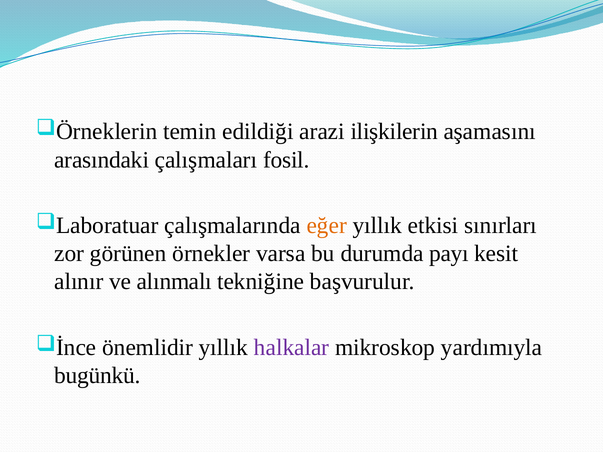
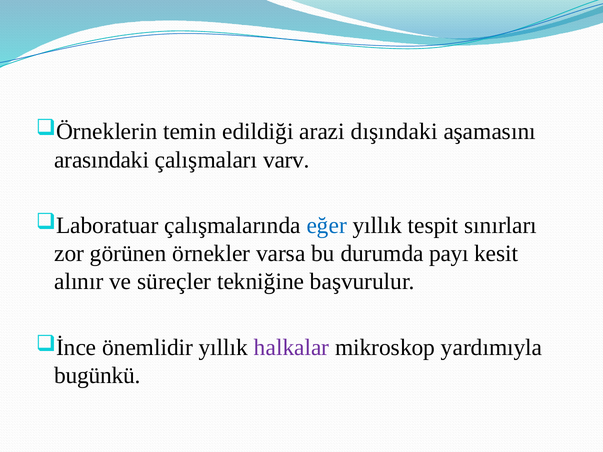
ilişkilerin: ilişkilerin -> dışındaki
fosil: fosil -> varv
eğer colour: orange -> blue
etkisi: etkisi -> tespit
alınmalı: alınmalı -> süreçler
